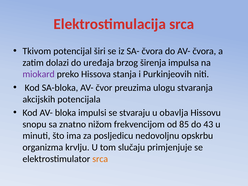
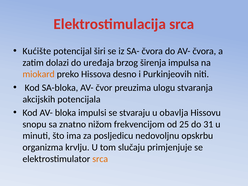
Tkivom: Tkivom -> Kućište
miokard colour: purple -> orange
stanja: stanja -> desno
85: 85 -> 25
43: 43 -> 31
